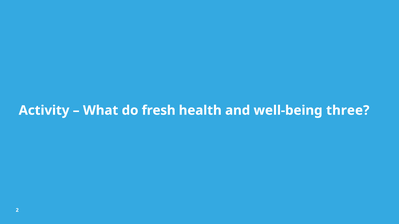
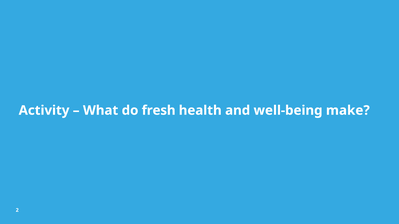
three: three -> make
